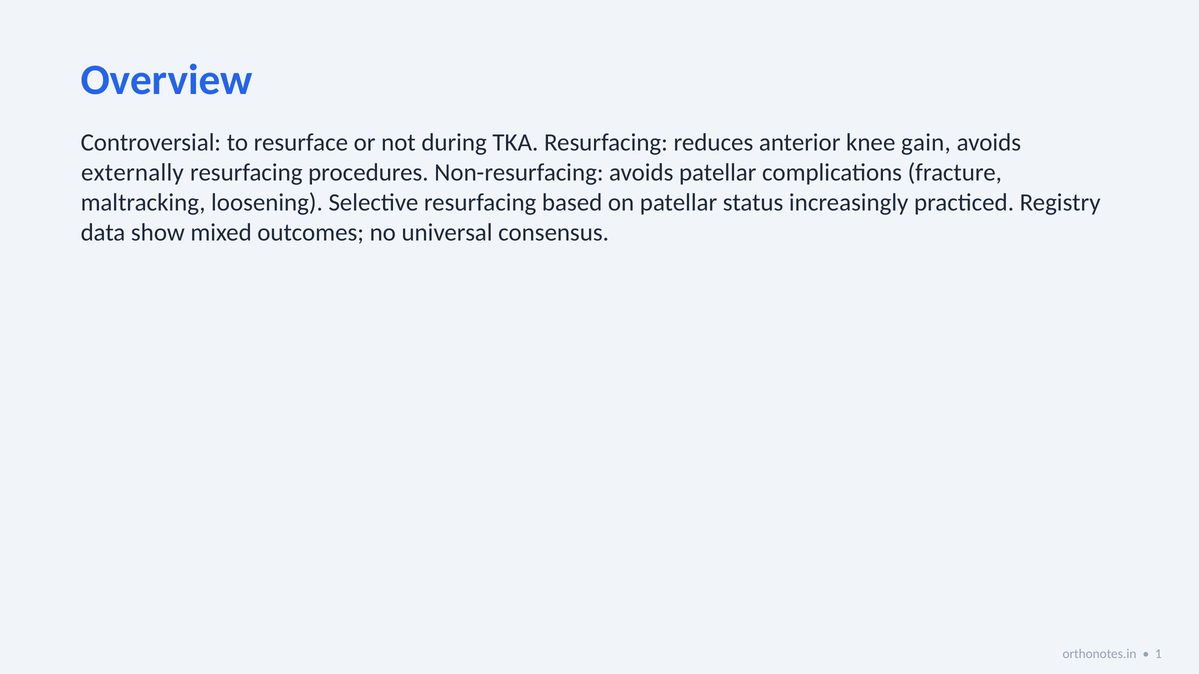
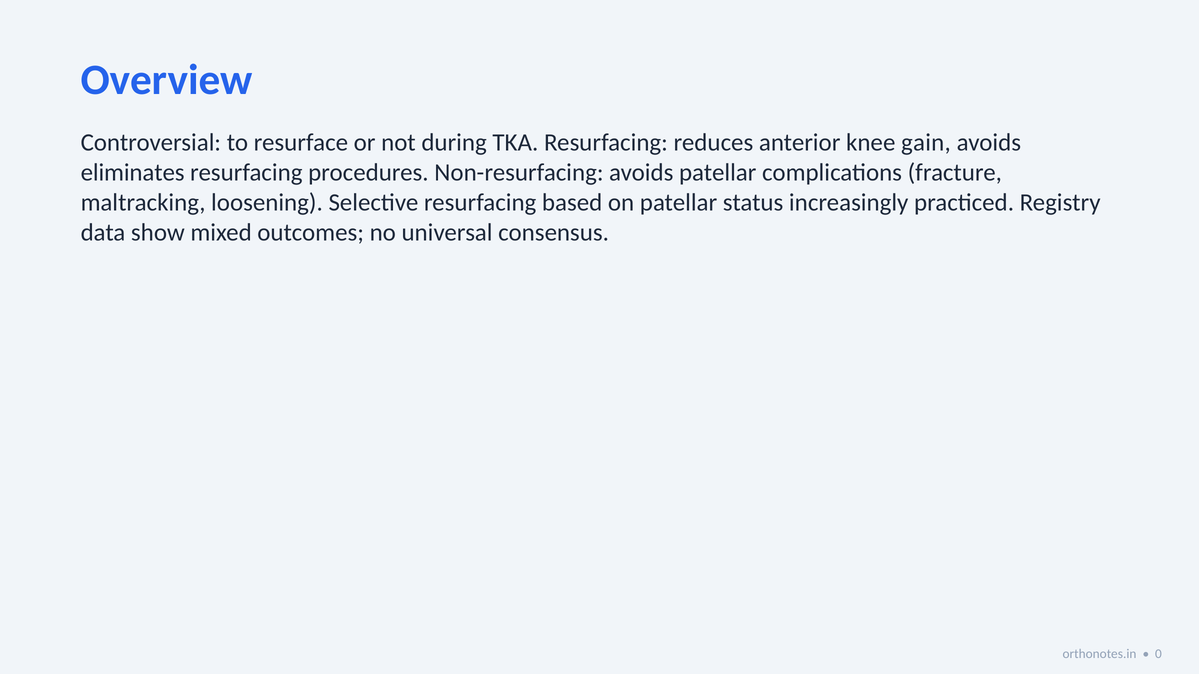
externally: externally -> eliminates
1: 1 -> 0
